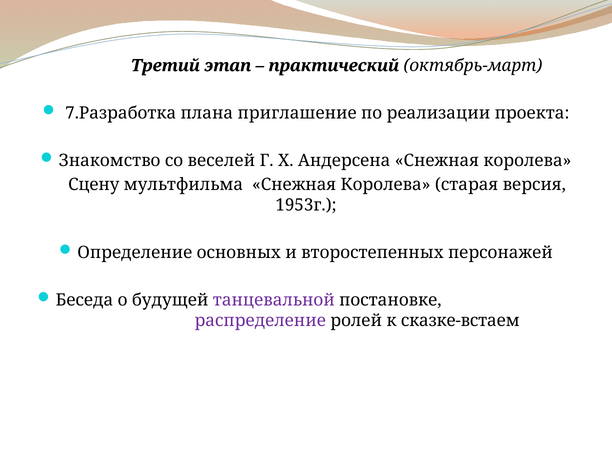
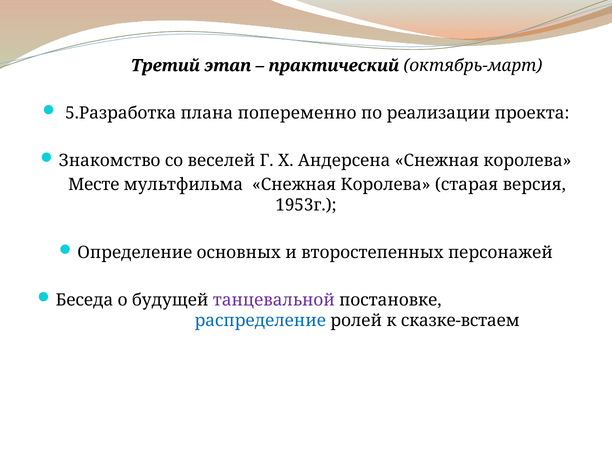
7.Разработка: 7.Разработка -> 5.Разработка
приглашение: приглашение -> попеременно
Сцену: Сцену -> Месте
распределение colour: purple -> blue
